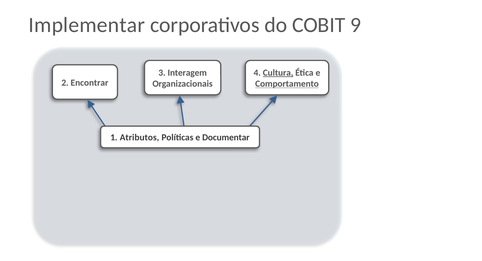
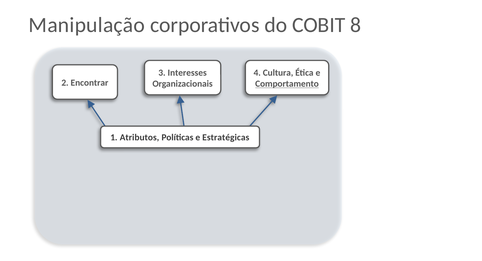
Implementar: Implementar -> Manipulação
9: 9 -> 8
Interagem: Interagem -> Interesses
Cultura underline: present -> none
Documentar: Documentar -> Estratégicas
